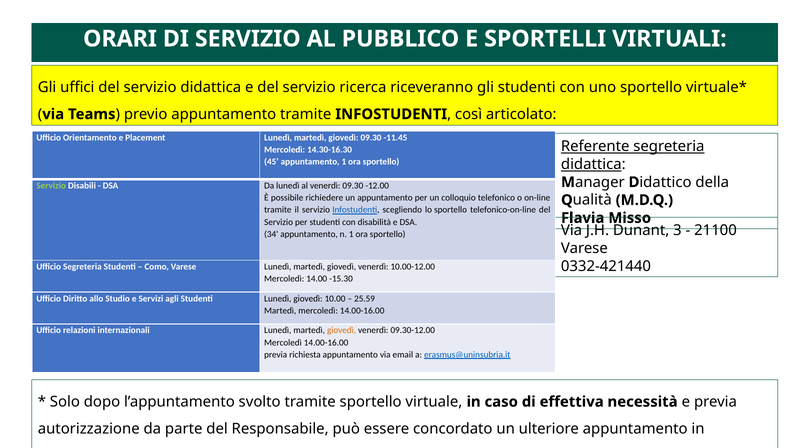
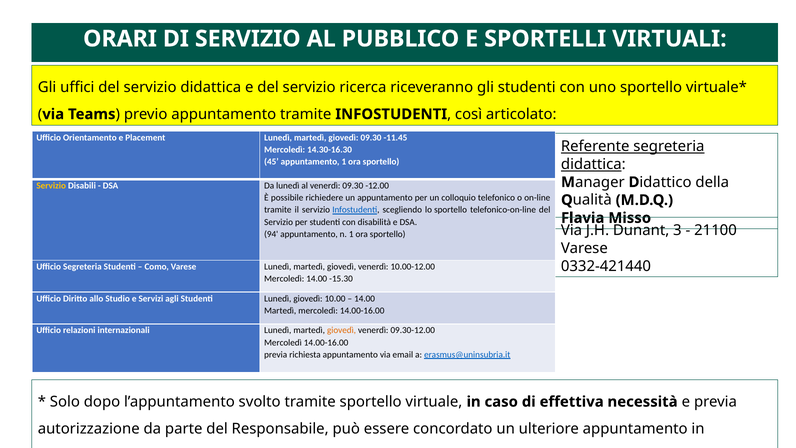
Servizio at (51, 186) colour: light green -> yellow
34: 34 -> 94
25.59 at (365, 298): 25.59 -> 14.00
